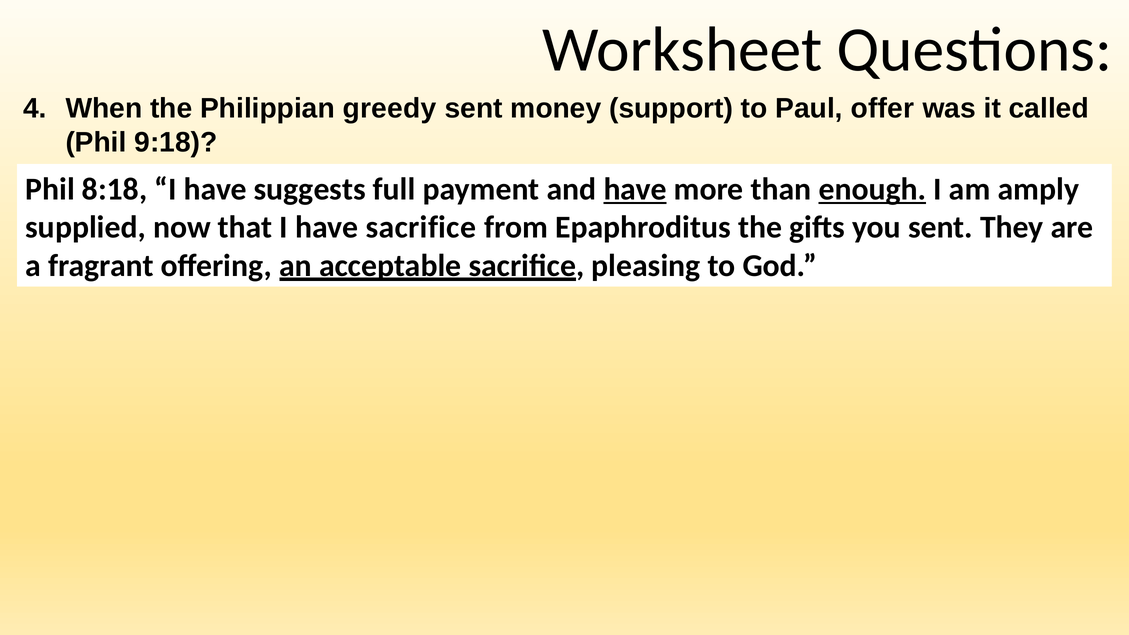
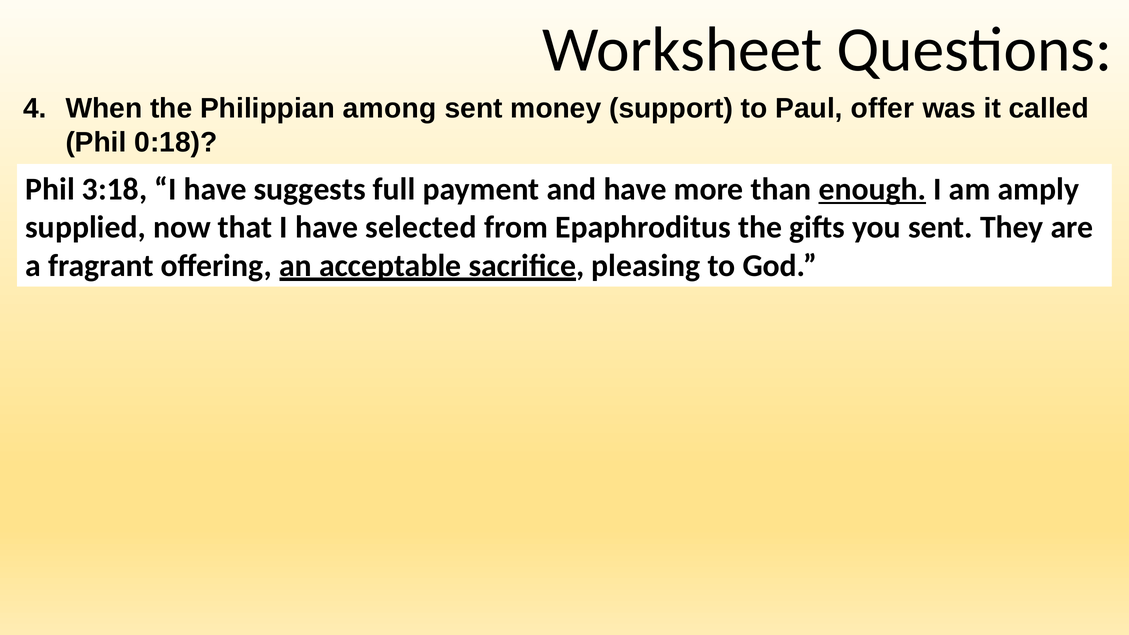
greedy: greedy -> among
9:18: 9:18 -> 0:18
8:18: 8:18 -> 3:18
have at (635, 189) underline: present -> none
have sacrifice: sacrifice -> selected
